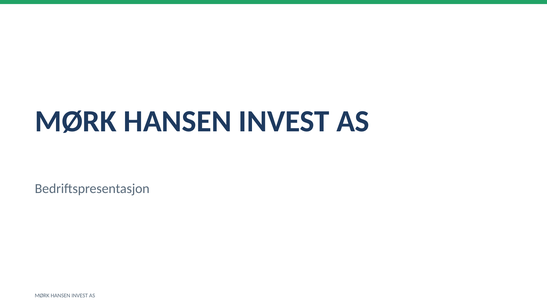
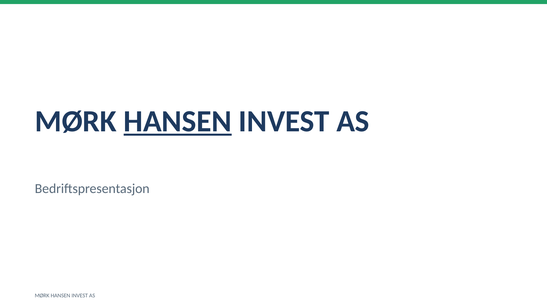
HANSEN at (178, 121) underline: none -> present
